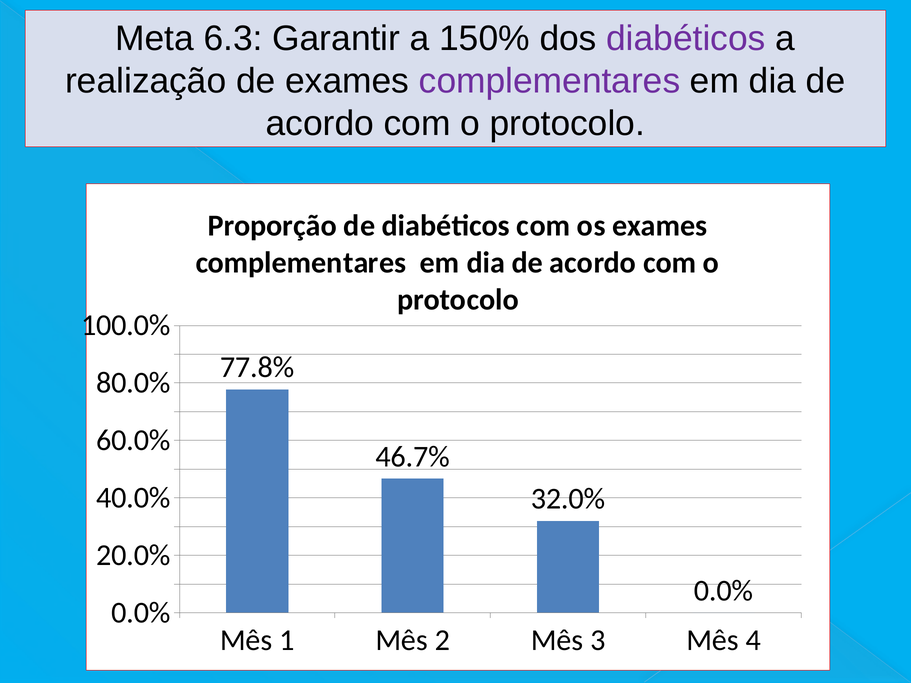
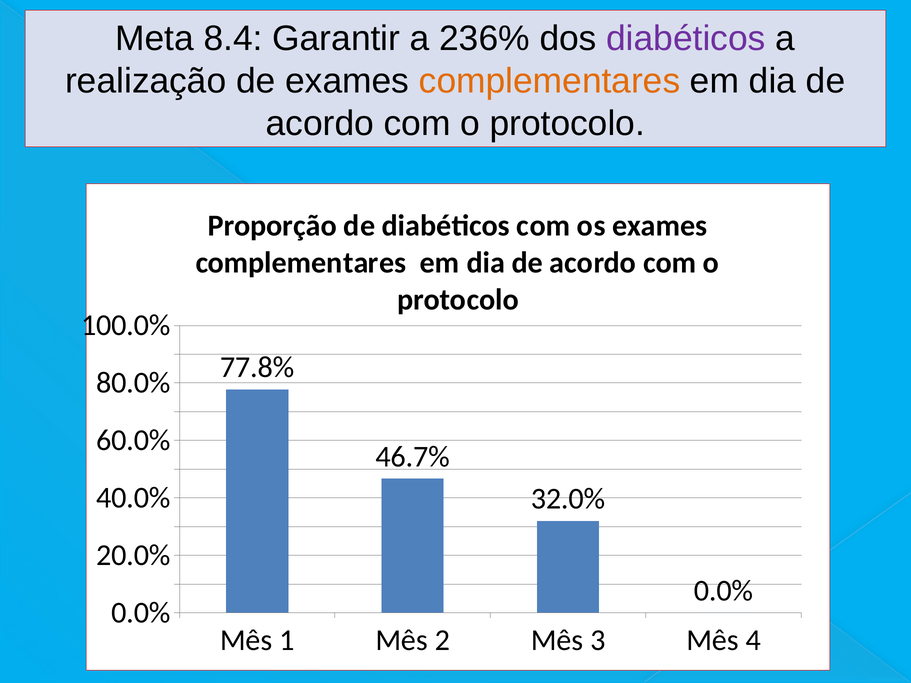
6.3: 6.3 -> 8.4
150%: 150% -> 236%
complementares at (550, 81) colour: purple -> orange
